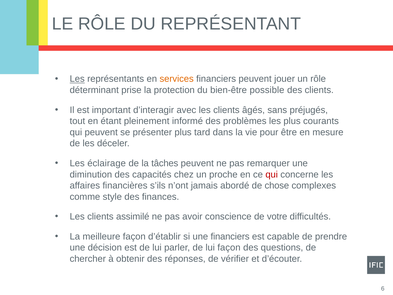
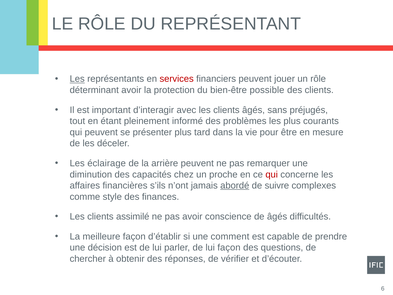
services colour: orange -> red
déterminant prise: prise -> avoir
tâches: tâches -> arrière
abordé underline: none -> present
chose: chose -> suivre
de votre: votre -> âgés
une financiers: financiers -> comment
